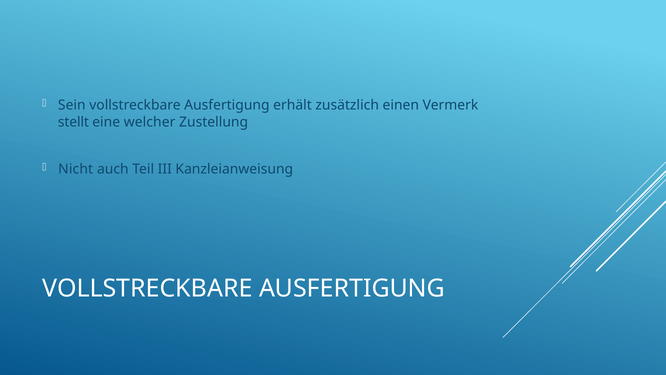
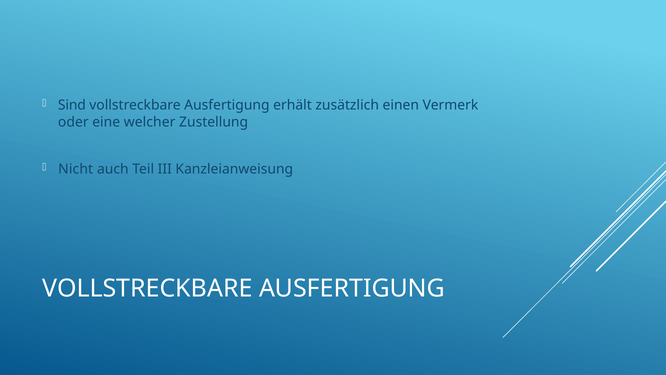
Sein: Sein -> Sind
stellt: stellt -> oder
